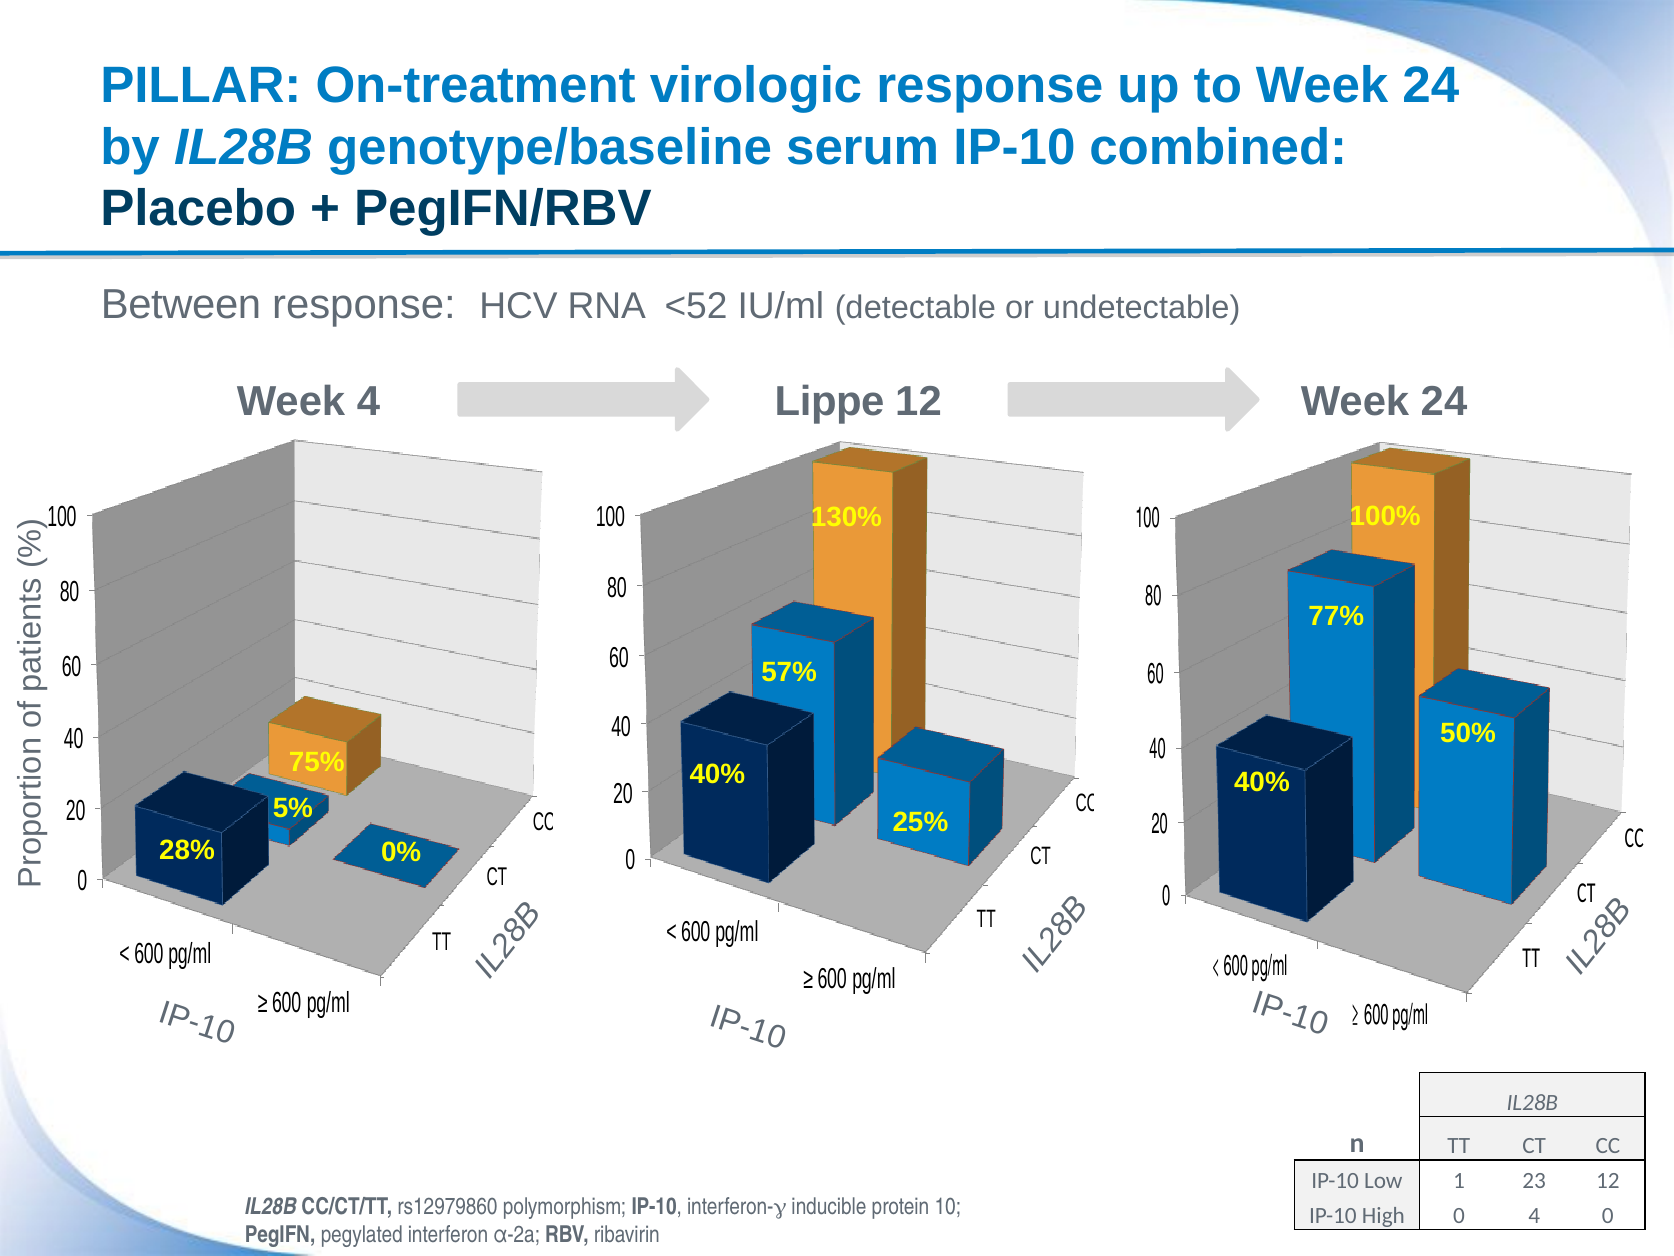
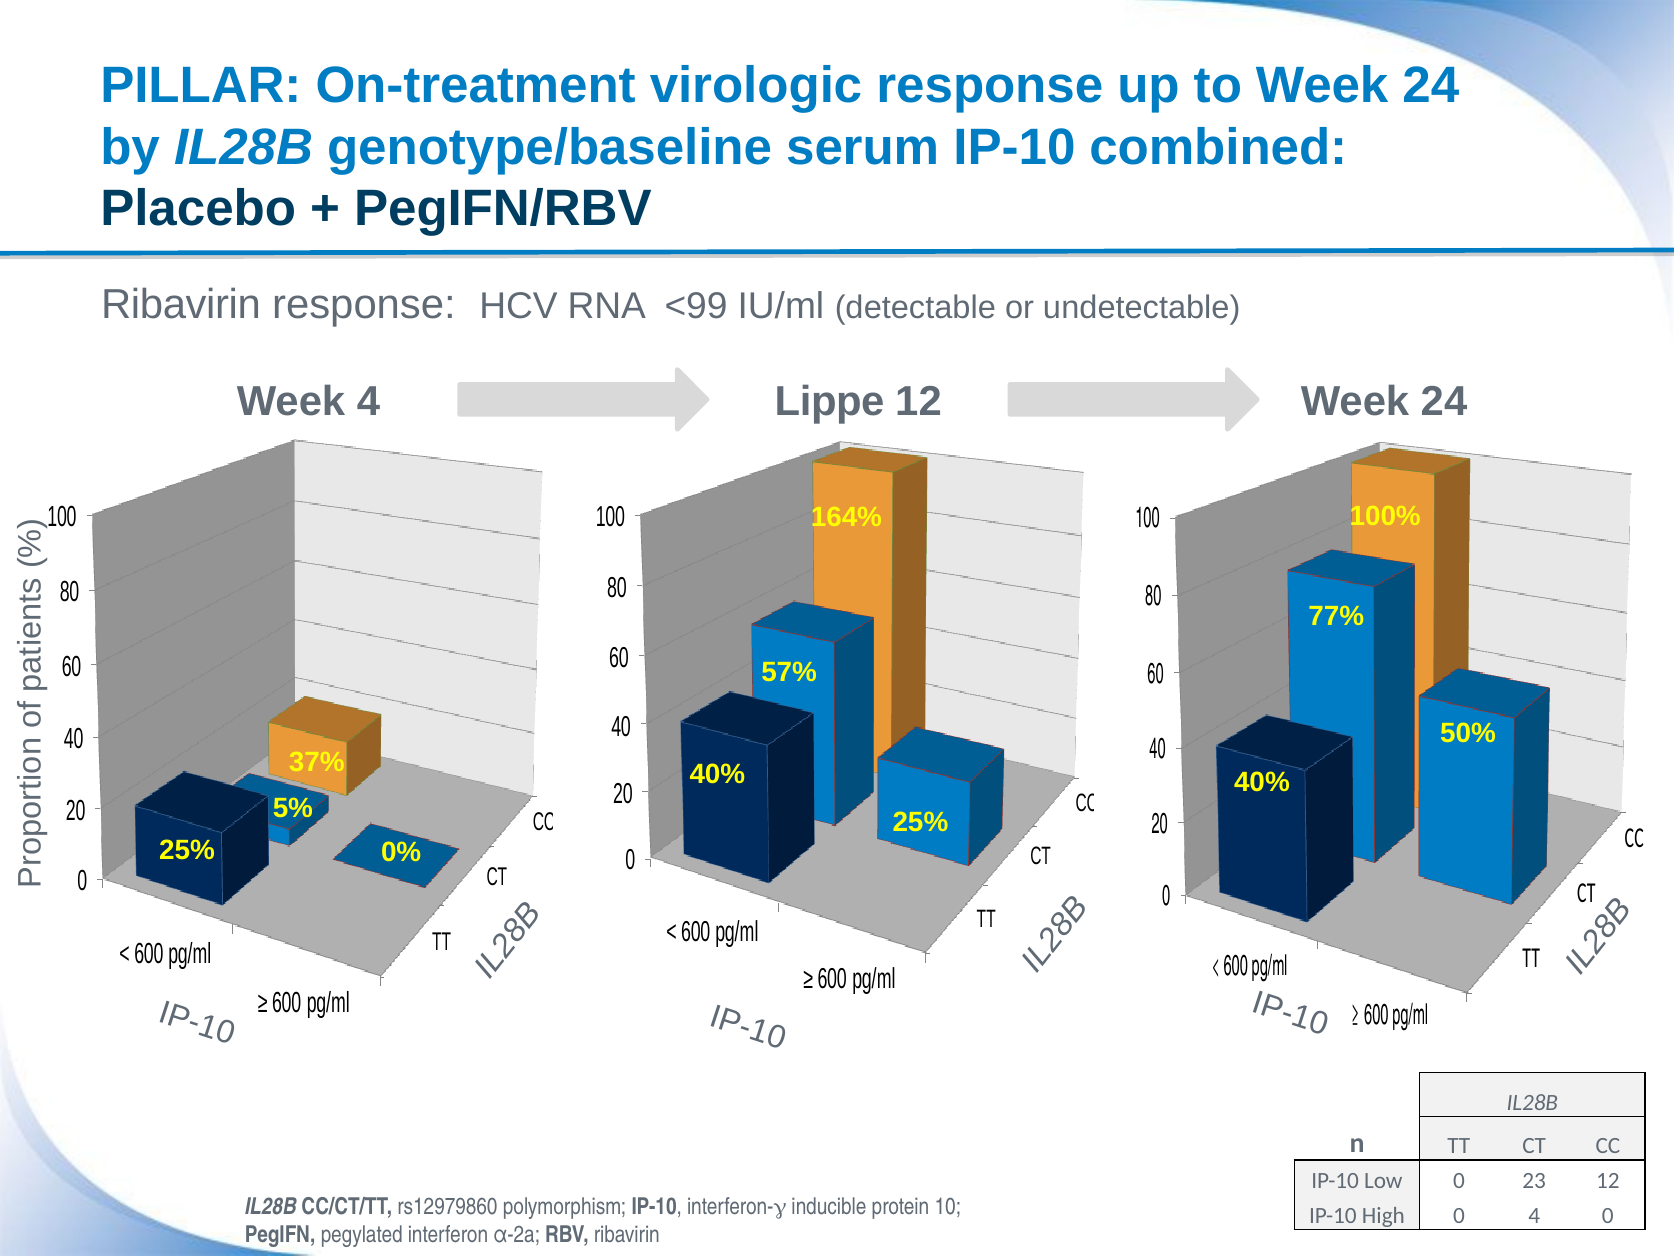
Between at (181, 305): Between -> Ribavirin
<52: <52 -> <99
130%: 130% -> 164%
75%: 75% -> 37%
28% at (187, 850): 28% -> 25%
Low 1: 1 -> 0
